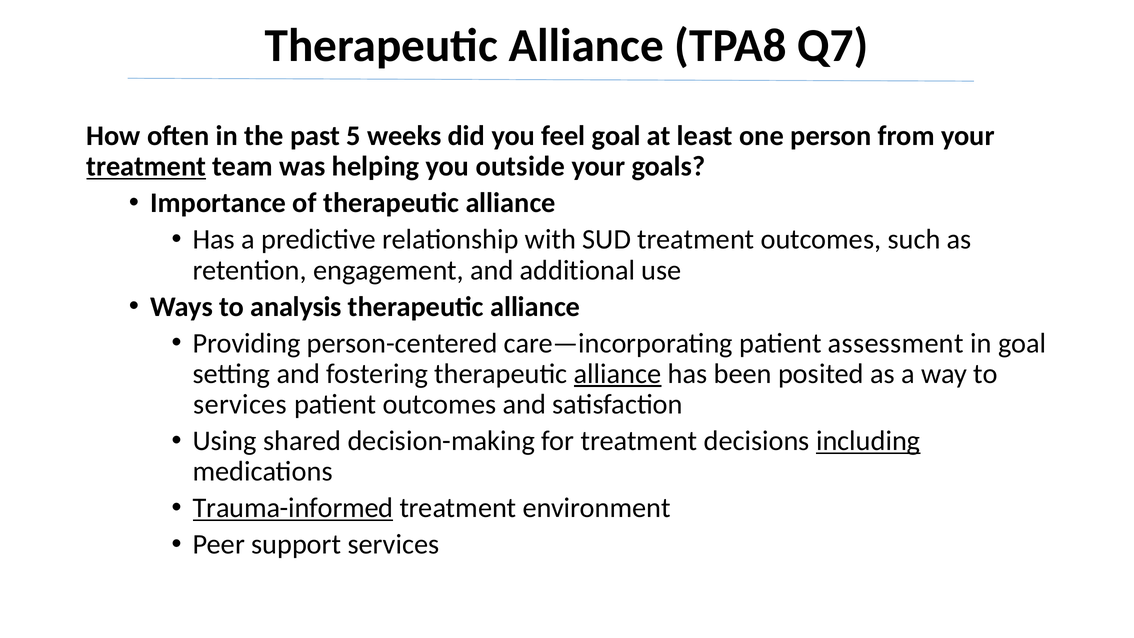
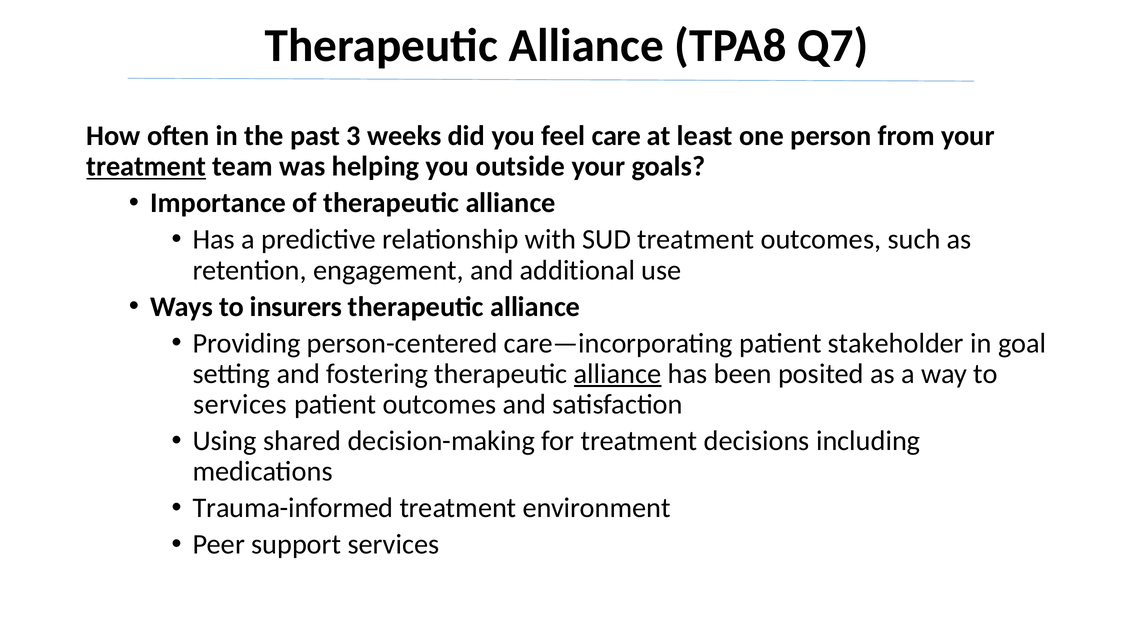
5: 5 -> 3
feel goal: goal -> care
analysis: analysis -> insurers
assessment: assessment -> stakeholder
including underline: present -> none
Trauma-informed underline: present -> none
